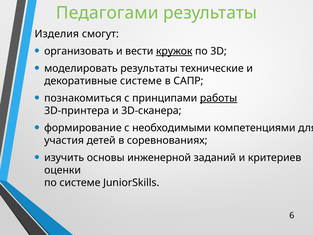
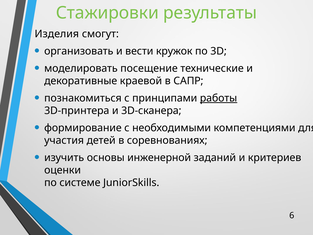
Педагогами: Педагогами -> Стажировки
кружок underline: present -> none
моделировать результаты: результаты -> посещение
декоративные системе: системе -> краевой
